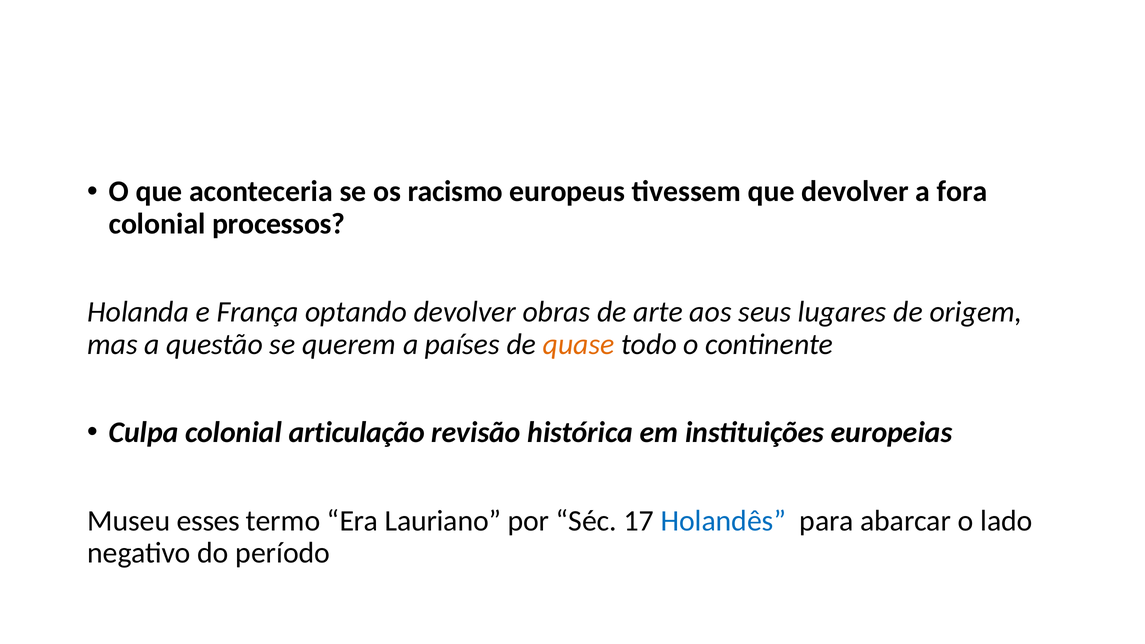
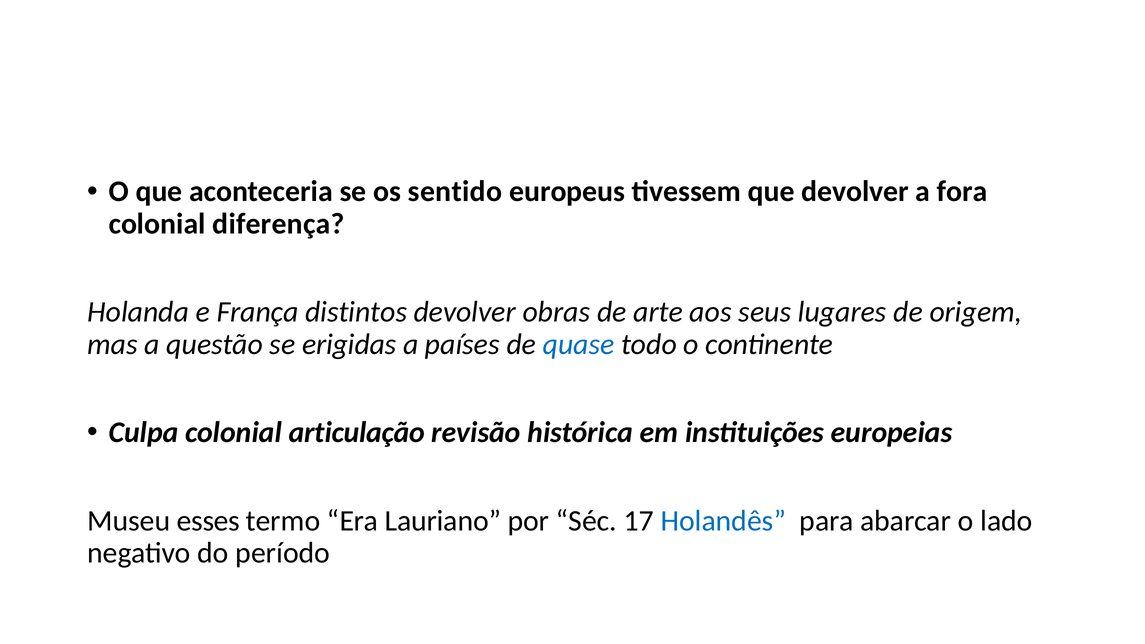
racismo: racismo -> sentido
processos: processos -> diferença
optando: optando -> distintos
querem: querem -> erigidas
quase colour: orange -> blue
